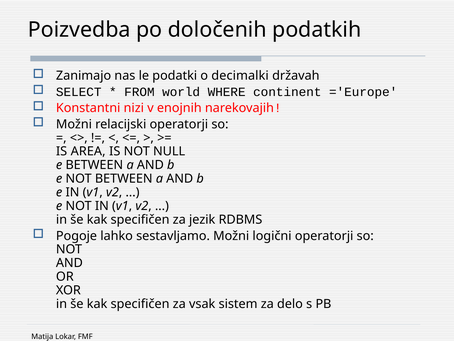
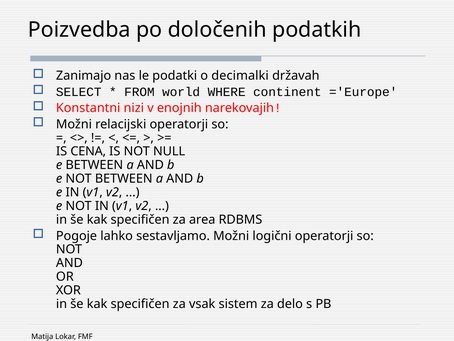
AREA: AREA -> CENA
jezik: jezik -> area
